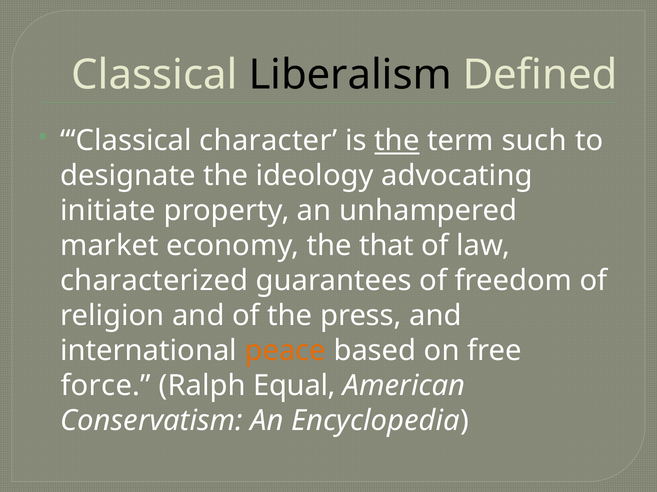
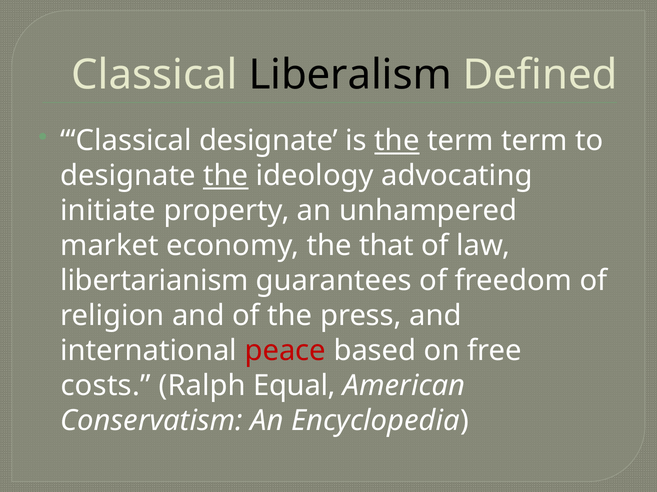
Classical character: character -> designate
term such: such -> term
the at (226, 176) underline: none -> present
characterized: characterized -> libertarianism
peace colour: orange -> red
force: force -> costs
